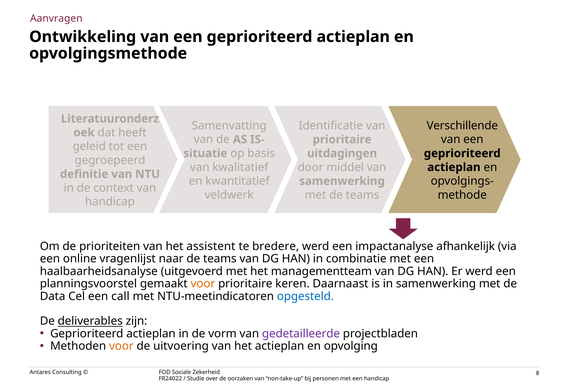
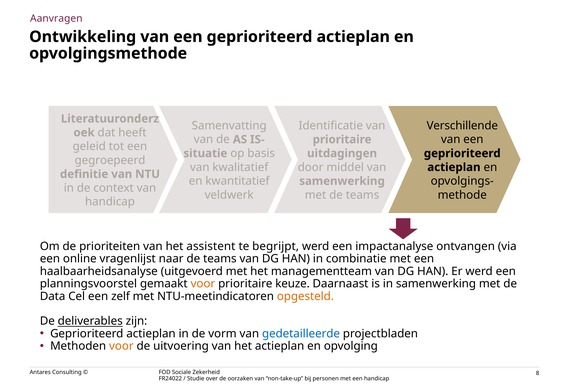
bredere: bredere -> begrijpt
afhankelijk: afhankelijk -> ontvangen
keren: keren -> keuze
call: call -> zelf
opgesteld colour: blue -> orange
gedetailleerde colour: purple -> blue
